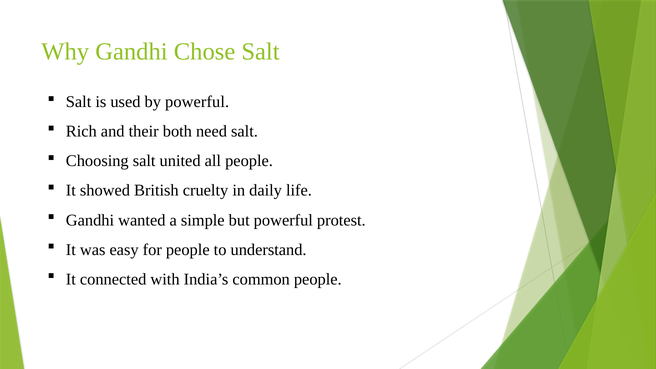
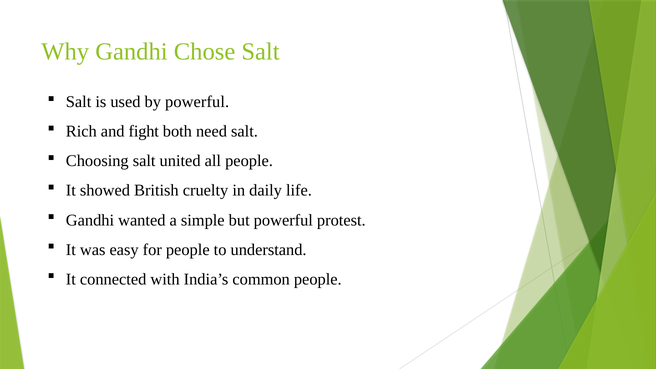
their: their -> fight
